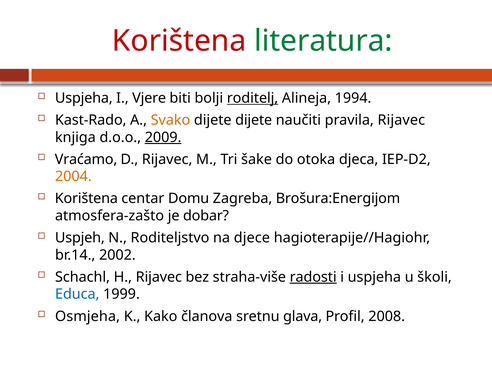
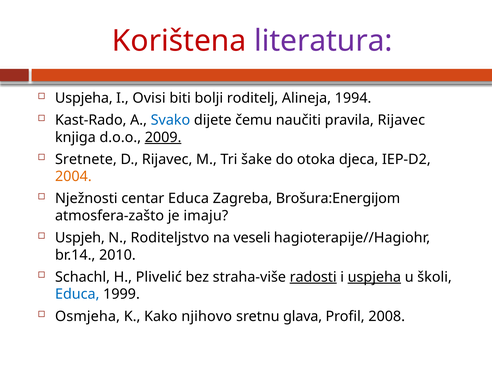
literatura colour: green -> purple
Vjere: Vjere -> Ovisi
roditelj underline: present -> none
Svako colour: orange -> blue
dijete dijete: dijete -> čemu
Vraćamo: Vraćamo -> Sretnete
Korištena at (86, 199): Korištena -> Nježnosti
centar Domu: Domu -> Educa
dobar: dobar -> imaju
djece: djece -> veseli
2002: 2002 -> 2010
H Rijavec: Rijavec -> Plivelić
uspjeha at (374, 277) underline: none -> present
članova: članova -> njihovo
